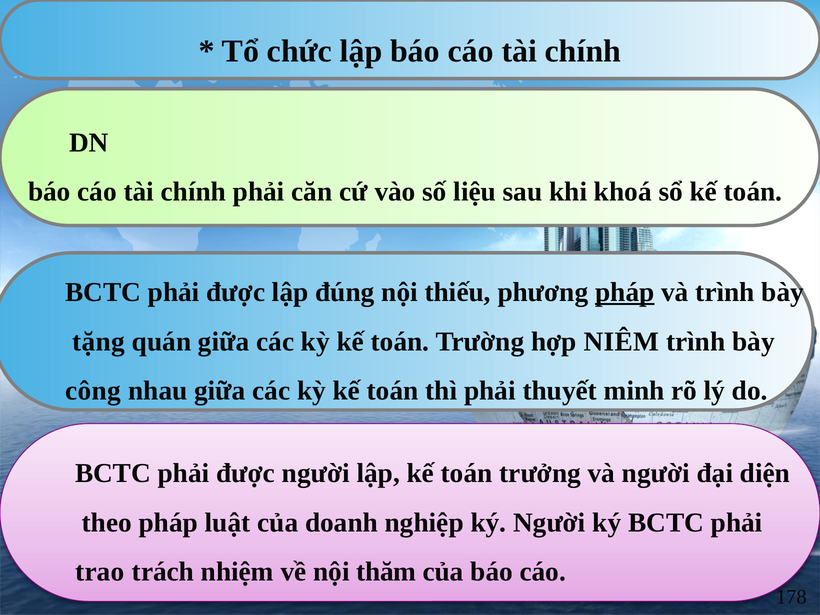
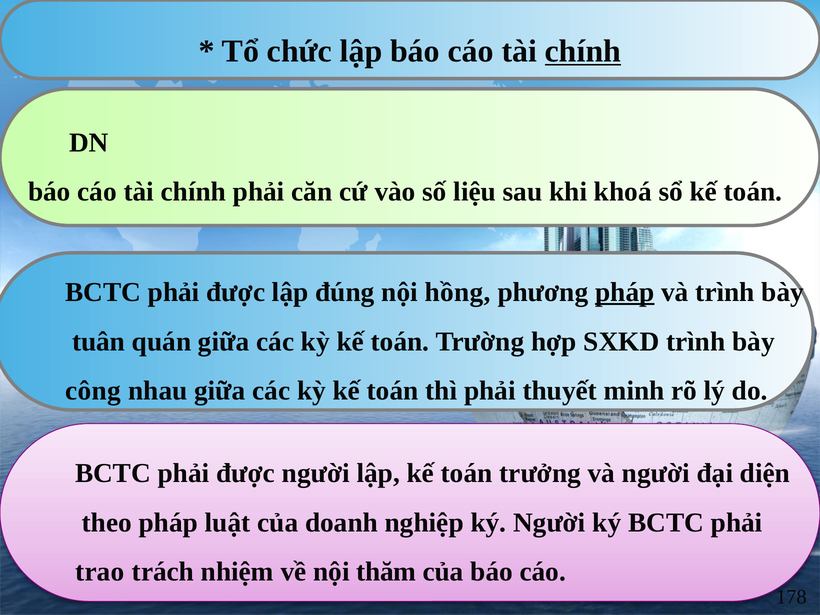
chính at (583, 51) underline: none -> present
thiếu: thiếu -> hồng
tặng: tặng -> tuân
NIÊM: NIÊM -> SXKD
